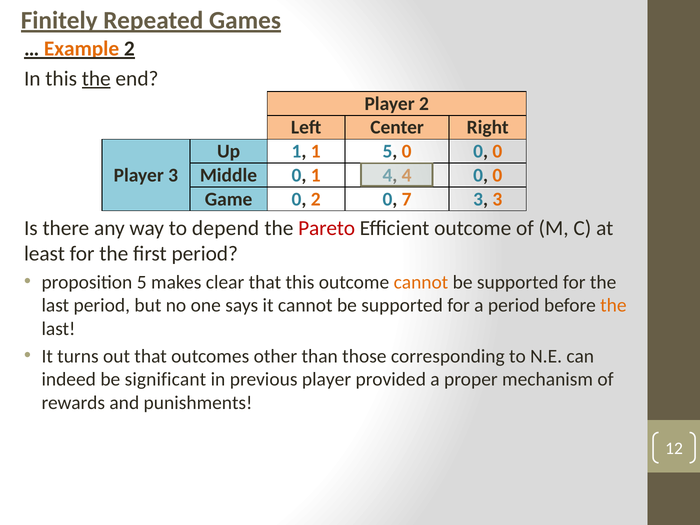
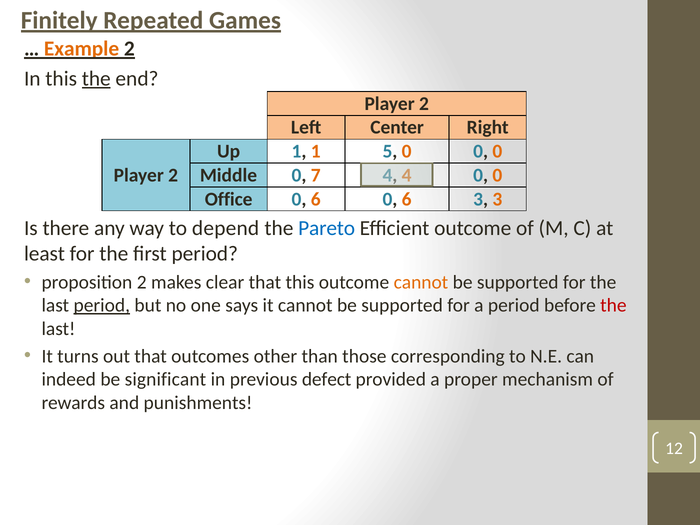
3 at (173, 175): 3 -> 2
0 1: 1 -> 7
Game: Game -> Office
2 at (316, 199): 2 -> 6
7 at (407, 199): 7 -> 6
Pareto colour: red -> blue
proposition 5: 5 -> 2
period at (102, 305) underline: none -> present
the at (613, 305) colour: orange -> red
previous player: player -> defect
